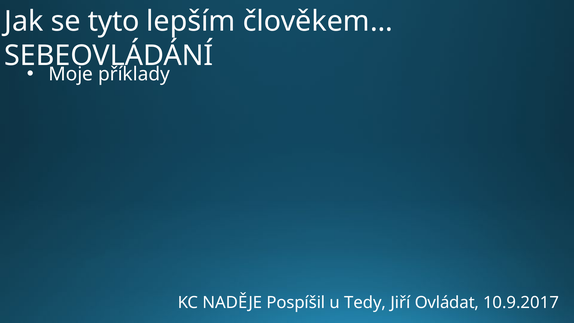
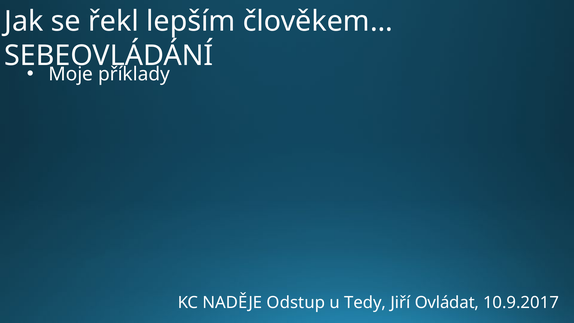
tyto: tyto -> řekl
Pospíšil: Pospíšil -> Odstup
